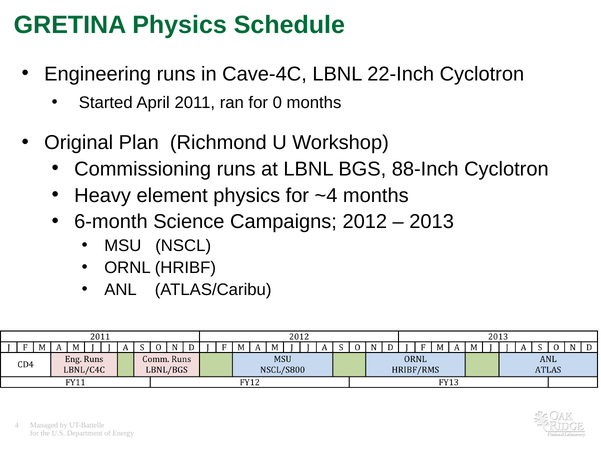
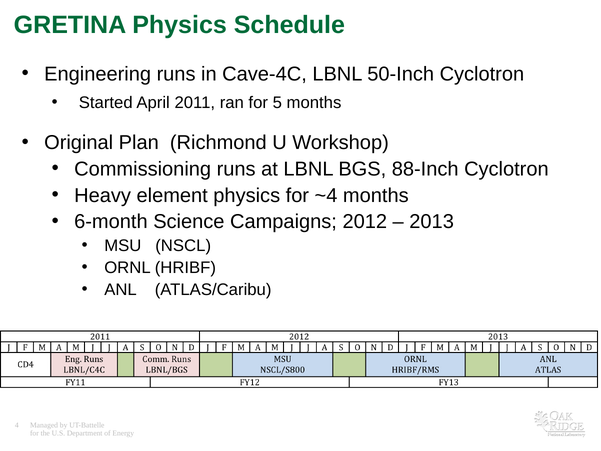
22-Inch: 22-Inch -> 50-Inch
0: 0 -> 5
